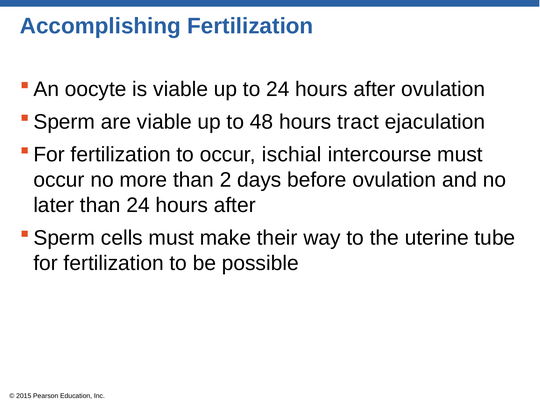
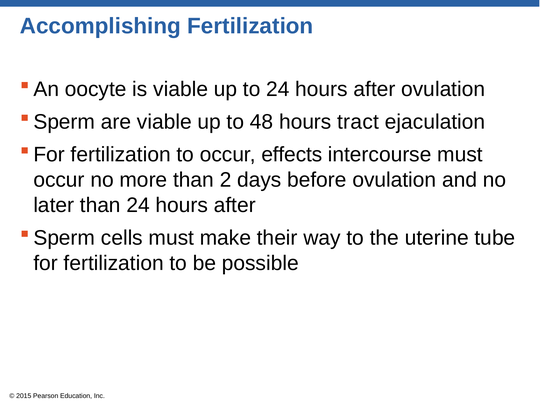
ischial: ischial -> effects
